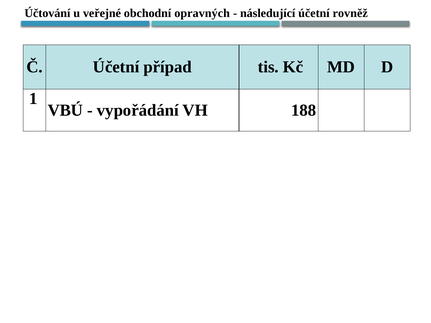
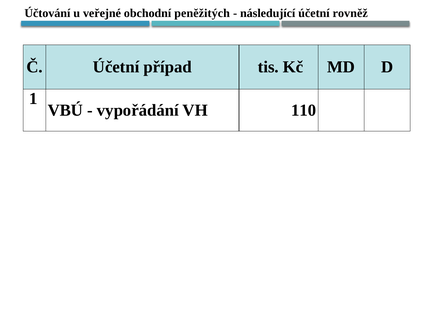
opravných: opravných -> peněžitých
188: 188 -> 110
